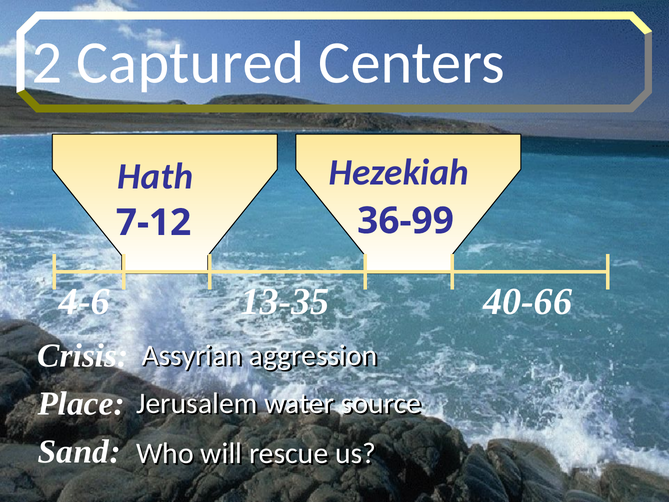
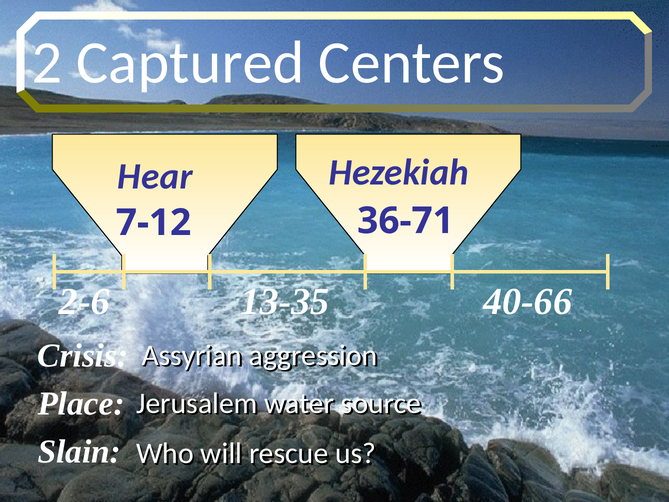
Hath: Hath -> Hear
36-99: 36-99 -> 36-71
4-6: 4-6 -> 2-6
Sand: Sand -> Slain
